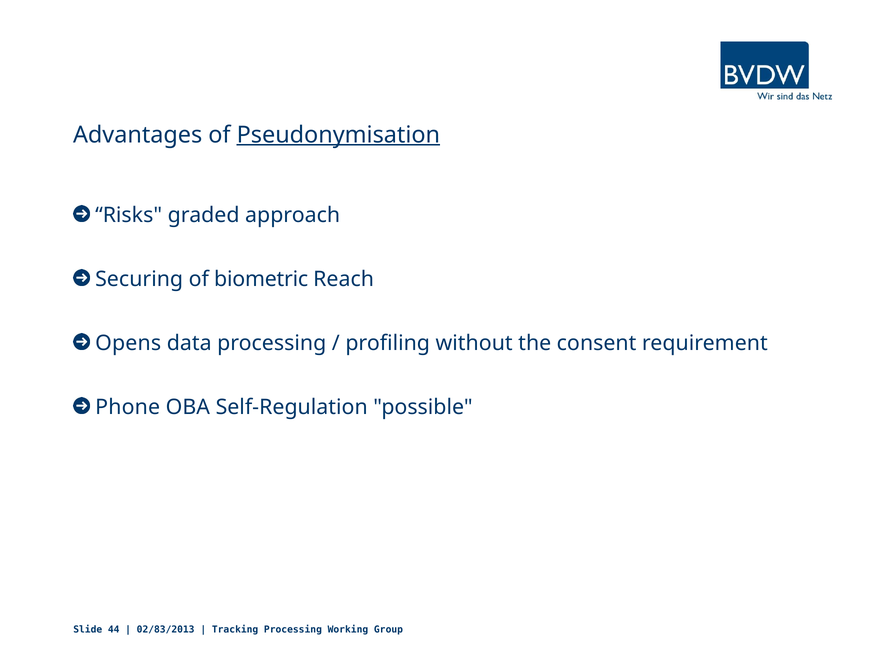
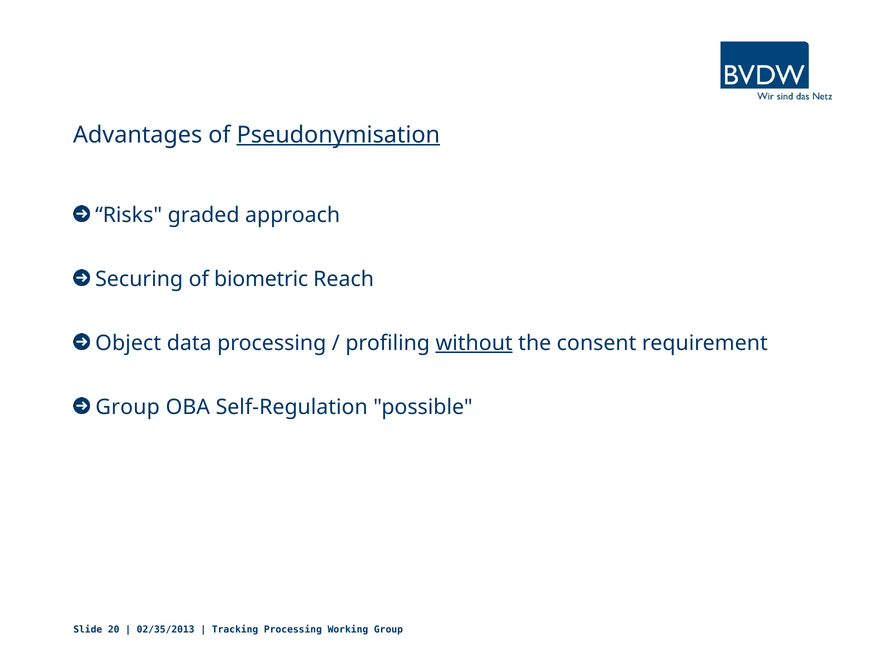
Opens: Opens -> Object
without underline: none -> present
Phone at (128, 407): Phone -> Group
44: 44 -> 20
02/83/2013: 02/83/2013 -> 02/35/2013
